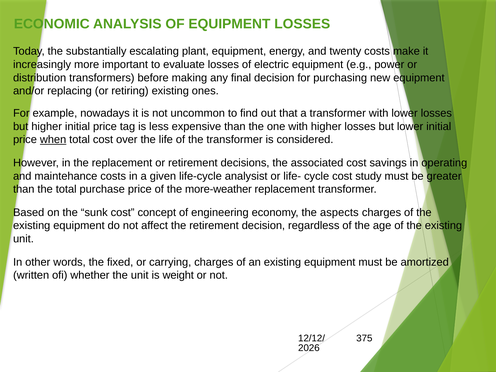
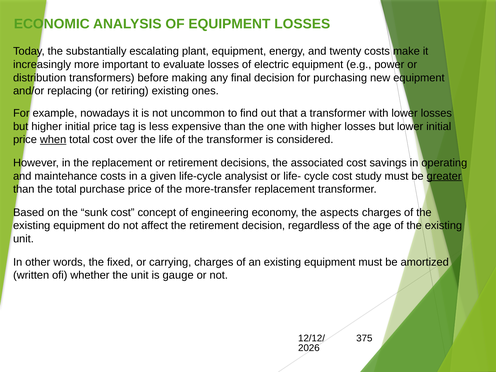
greater underline: none -> present
more-weather: more-weather -> more-transfer
weight: weight -> gauge
